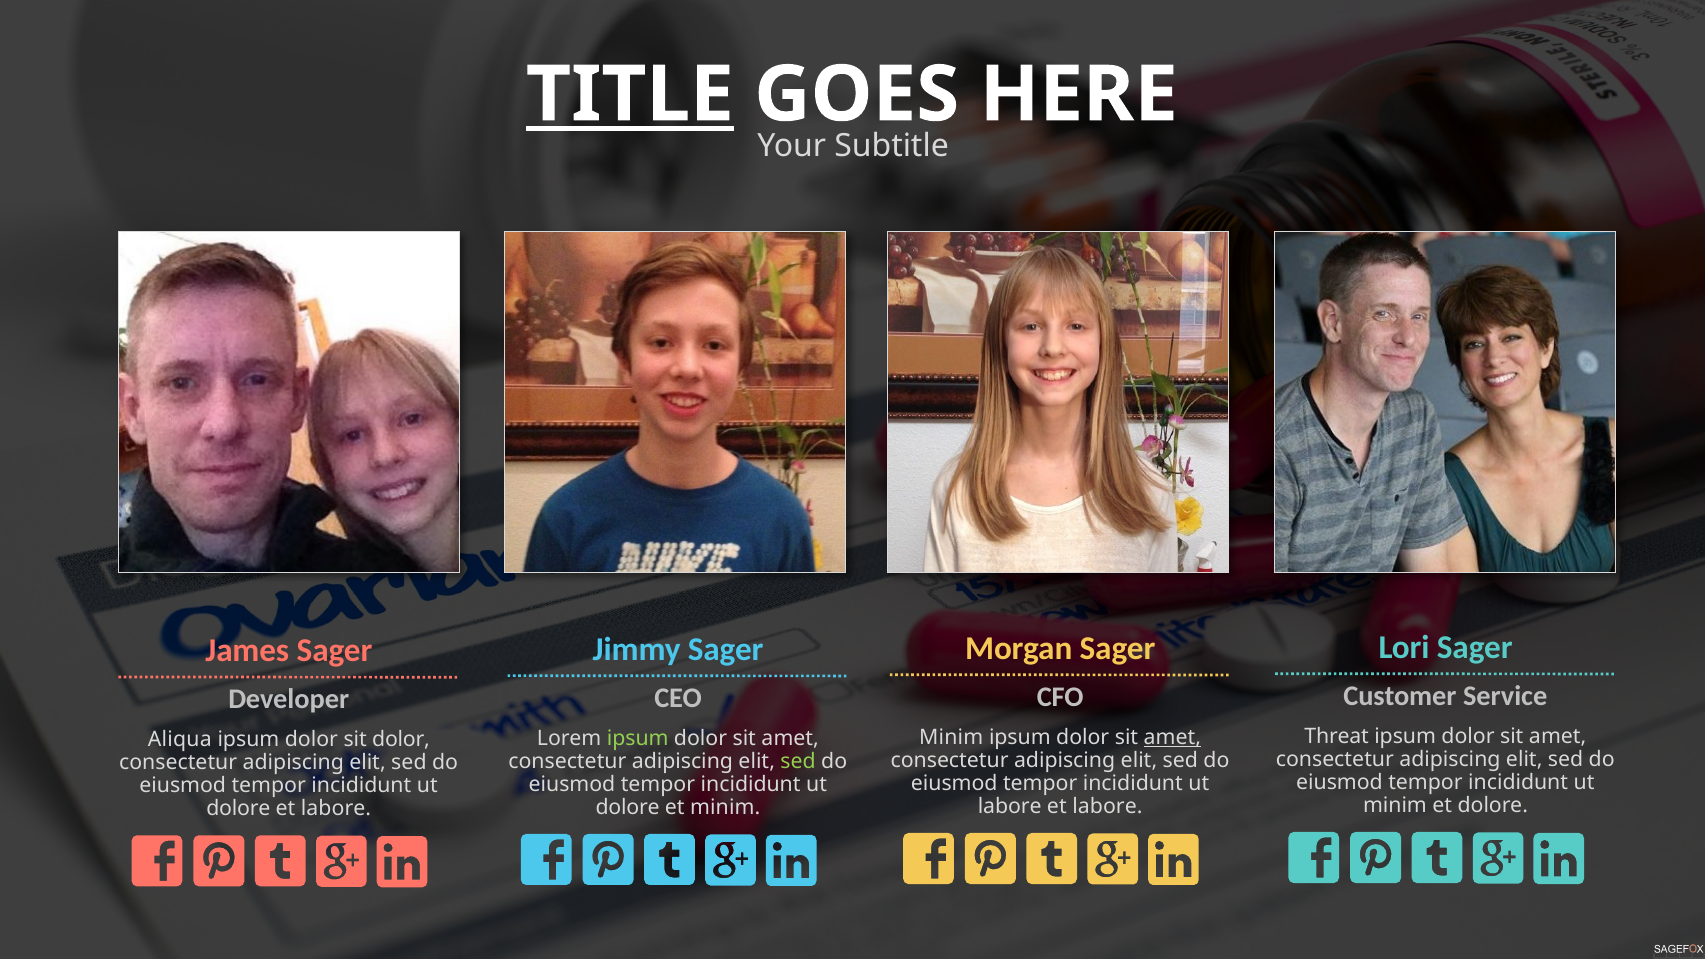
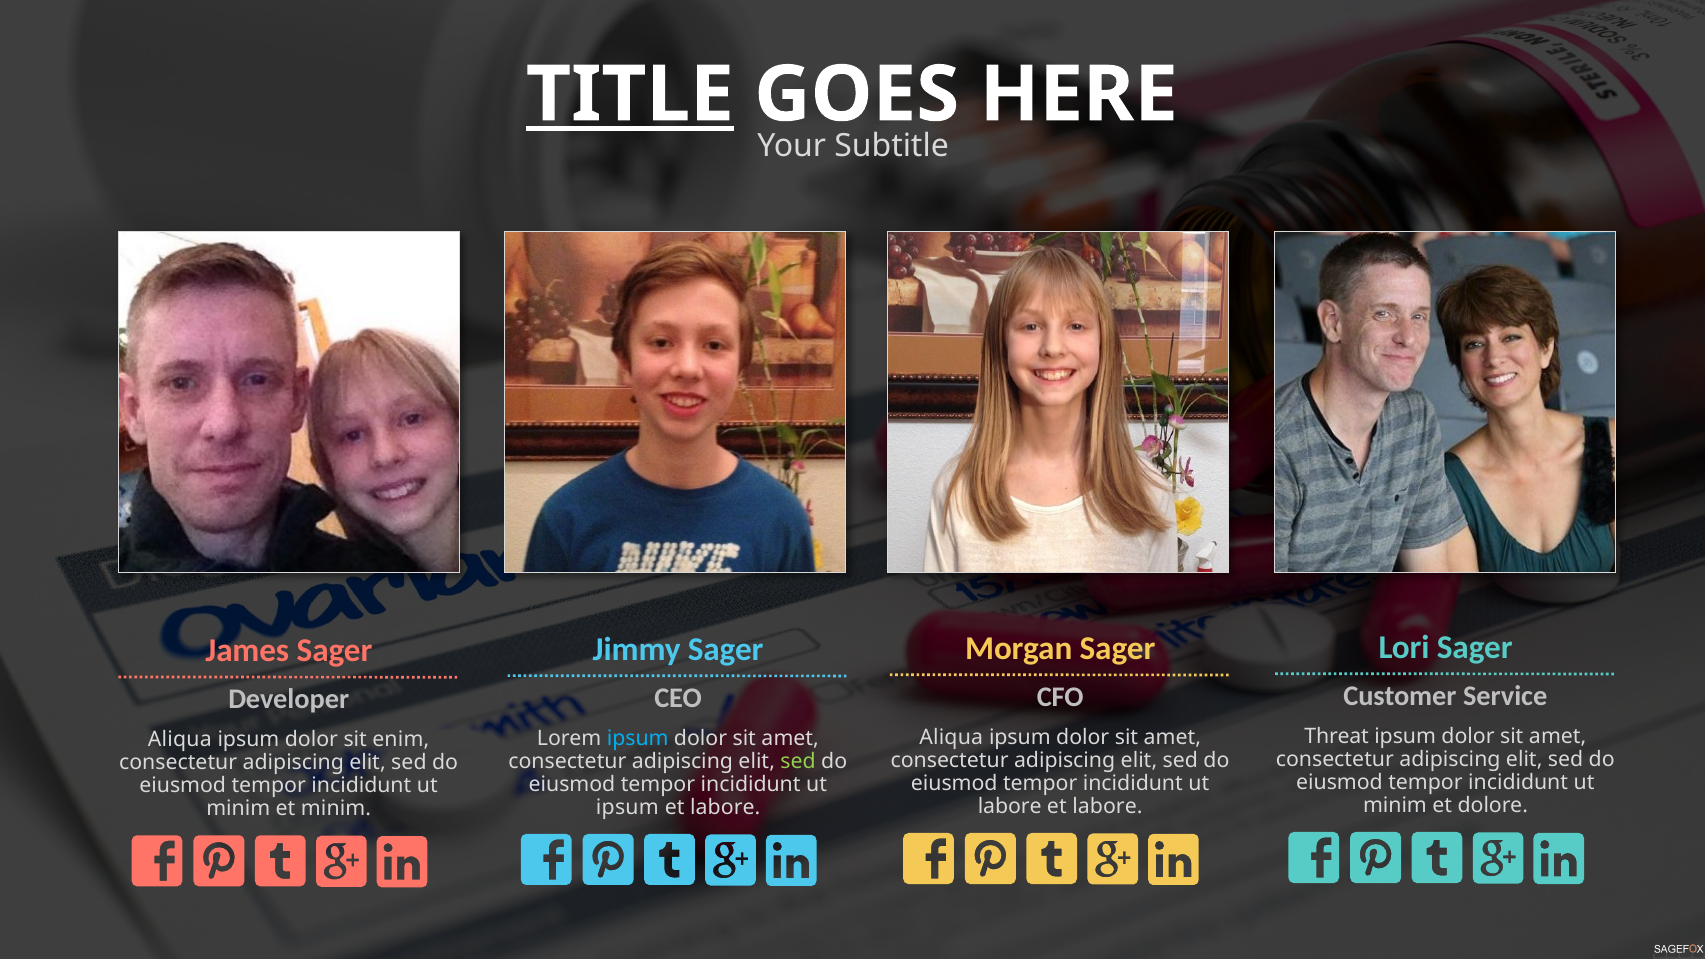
Minim at (951, 737): Minim -> Aliqua
amet at (1172, 737) underline: present -> none
ipsum at (638, 738) colour: light green -> light blue
sit dolor: dolor -> enim
dolore at (628, 807): dolore -> ipsum
minim at (725, 807): minim -> labore
dolore at (238, 809): dolore -> minim
labore at (336, 809): labore -> minim
